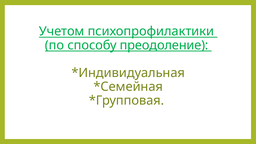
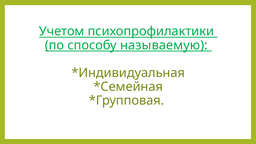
преодоление: преодоление -> называемую
